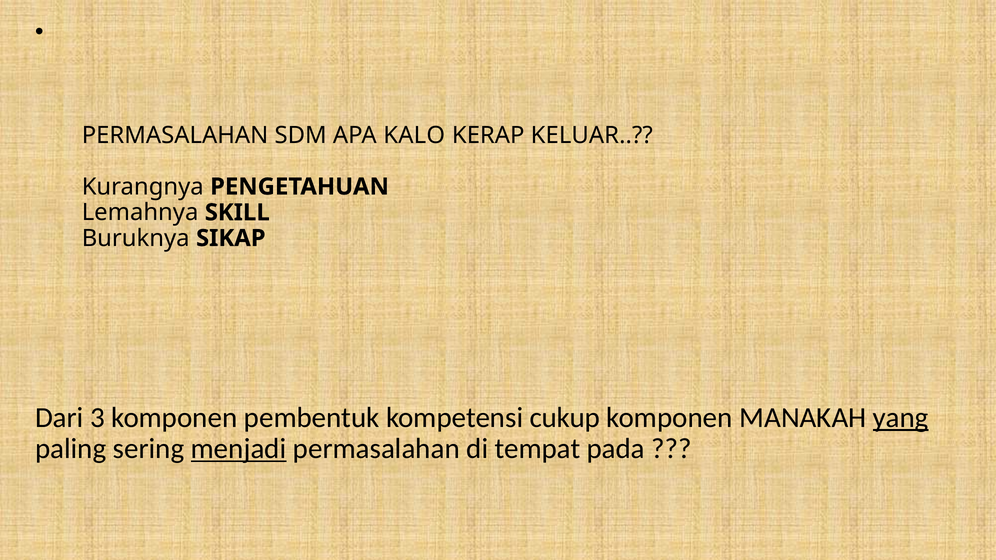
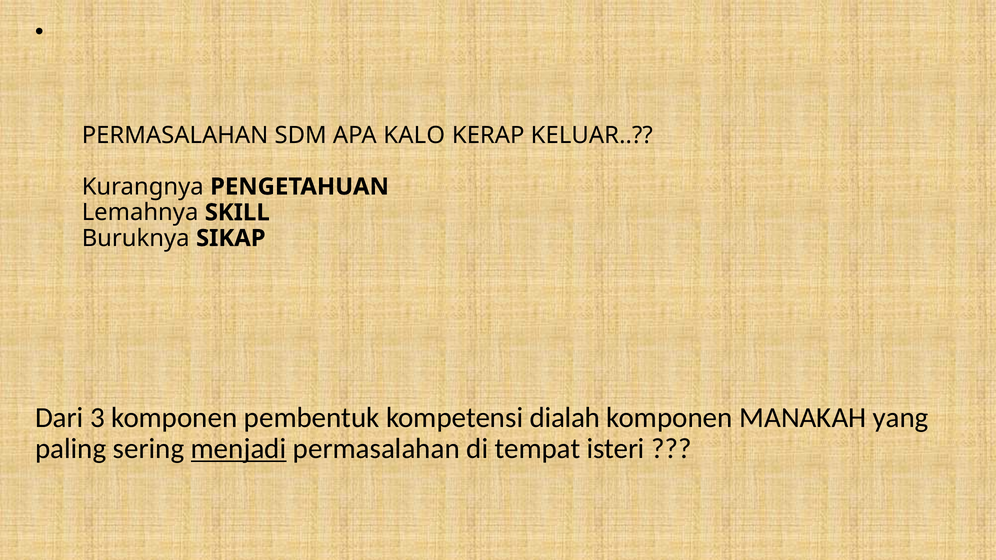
cukup: cukup -> dialah
yang underline: present -> none
pada: pada -> isteri
